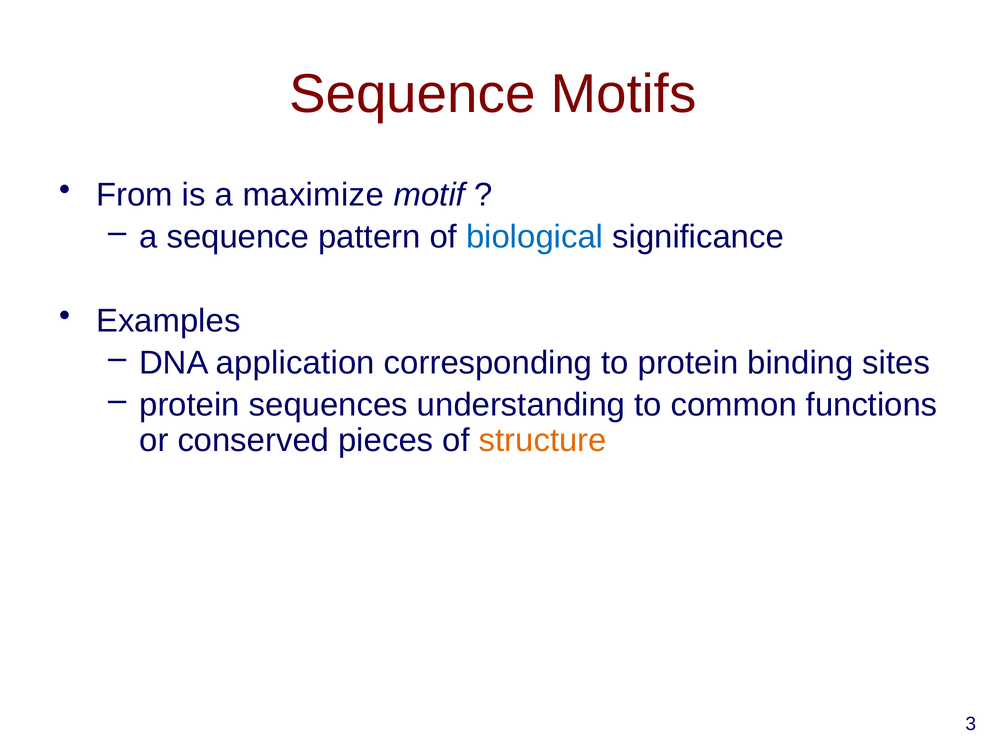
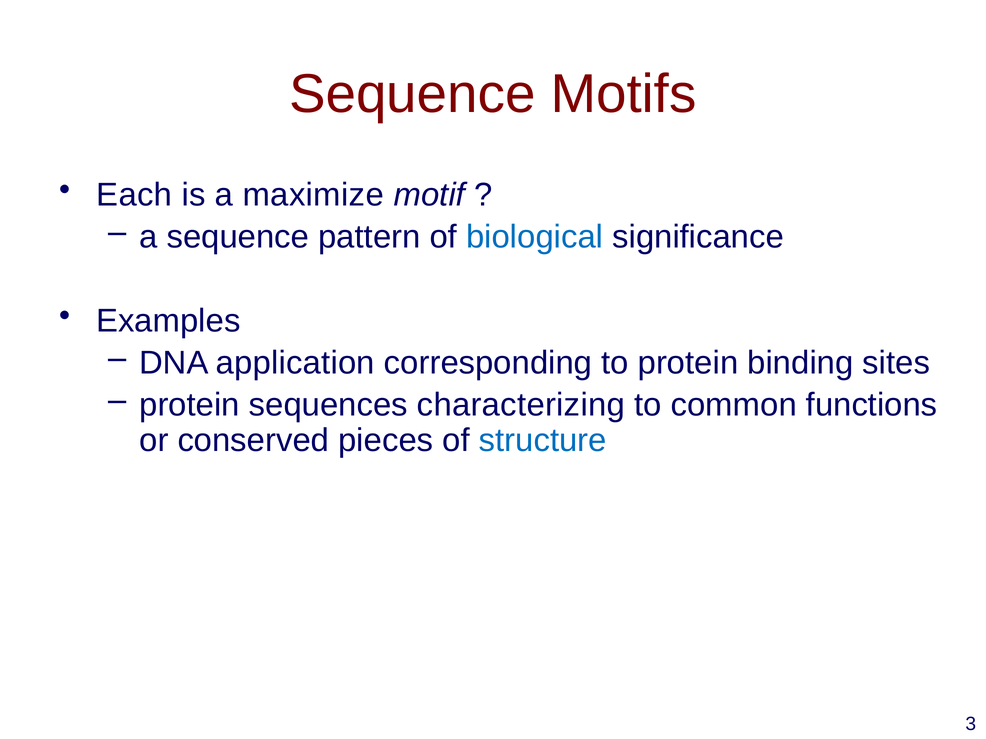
From: From -> Each
understanding: understanding -> characterizing
structure colour: orange -> blue
